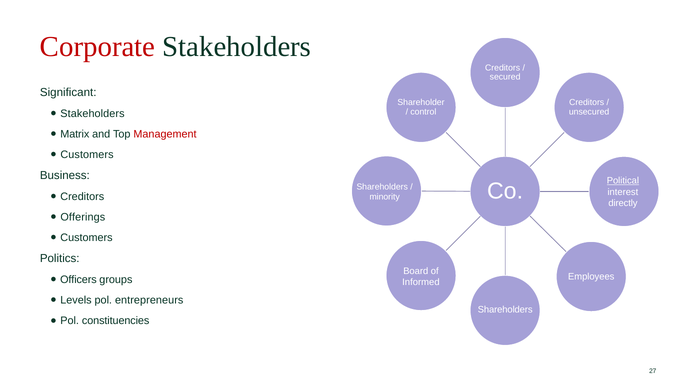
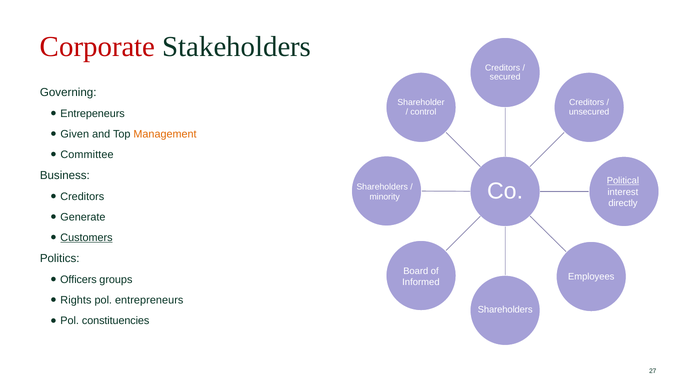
Significant: Significant -> Governing
Stakeholders at (92, 113): Stakeholders -> Entrepeneurs
Matrix: Matrix -> Given
Management colour: red -> orange
Customers at (87, 154): Customers -> Committee
Offerings: Offerings -> Generate
Customers at (86, 237) underline: none -> present
Levels: Levels -> Rights
